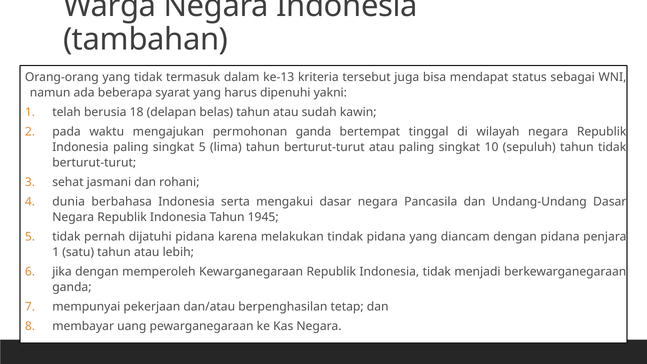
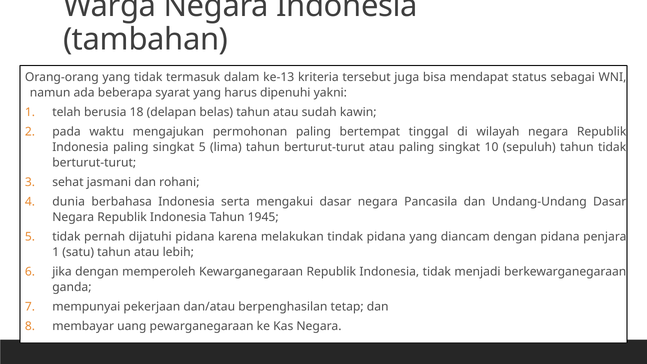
permohonan ganda: ganda -> paling
